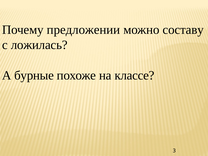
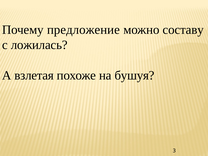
предложении: предложении -> предложение
бурные: бурные -> взлетая
классе: классе -> бушуя
